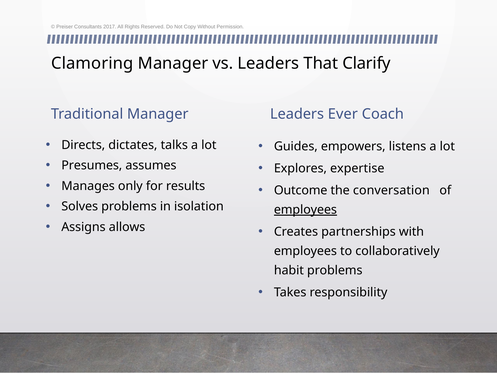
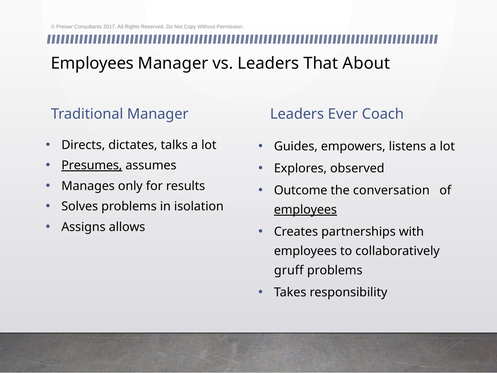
Clamoring at (92, 63): Clamoring -> Employees
Clarify: Clarify -> About
Presumes underline: none -> present
expertise: expertise -> observed
habit: habit -> gruff
